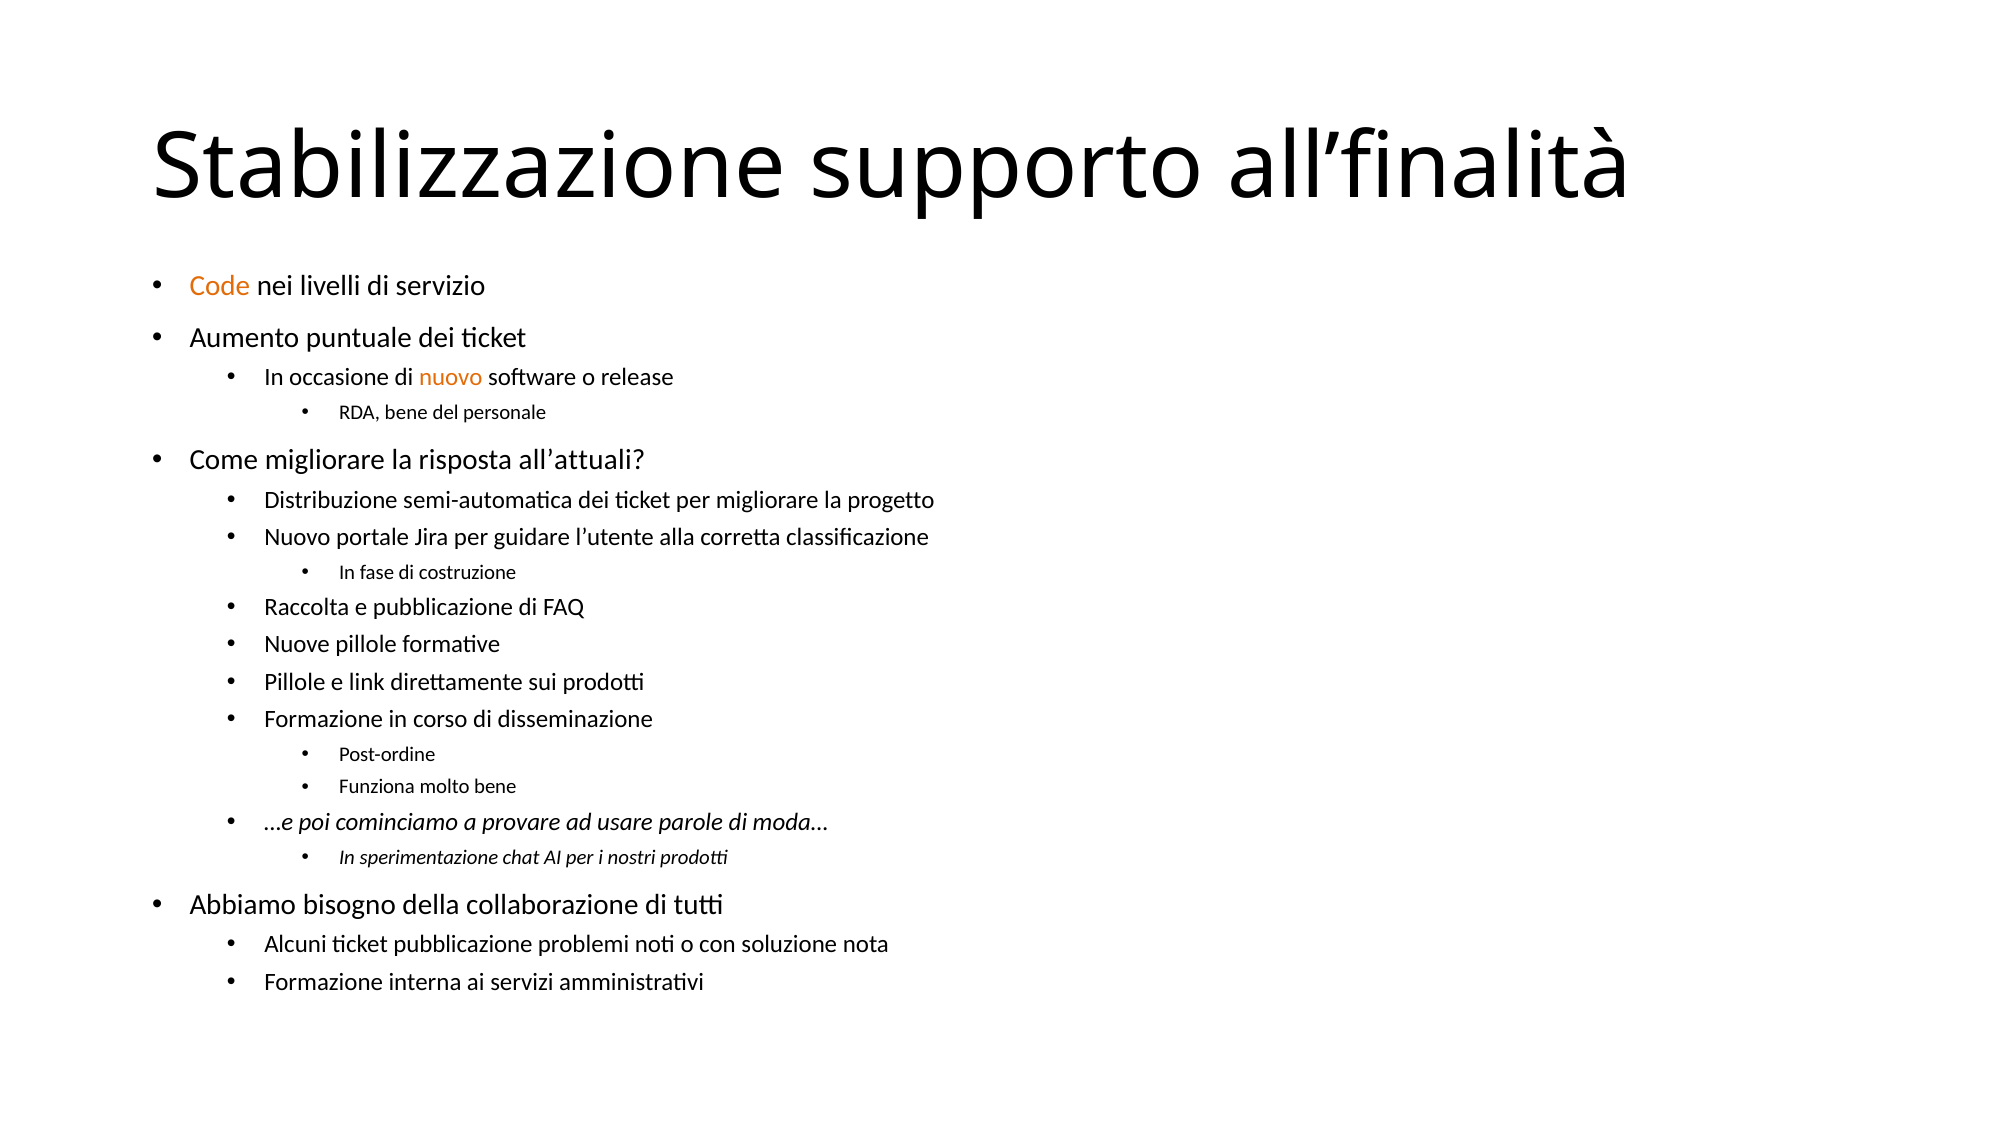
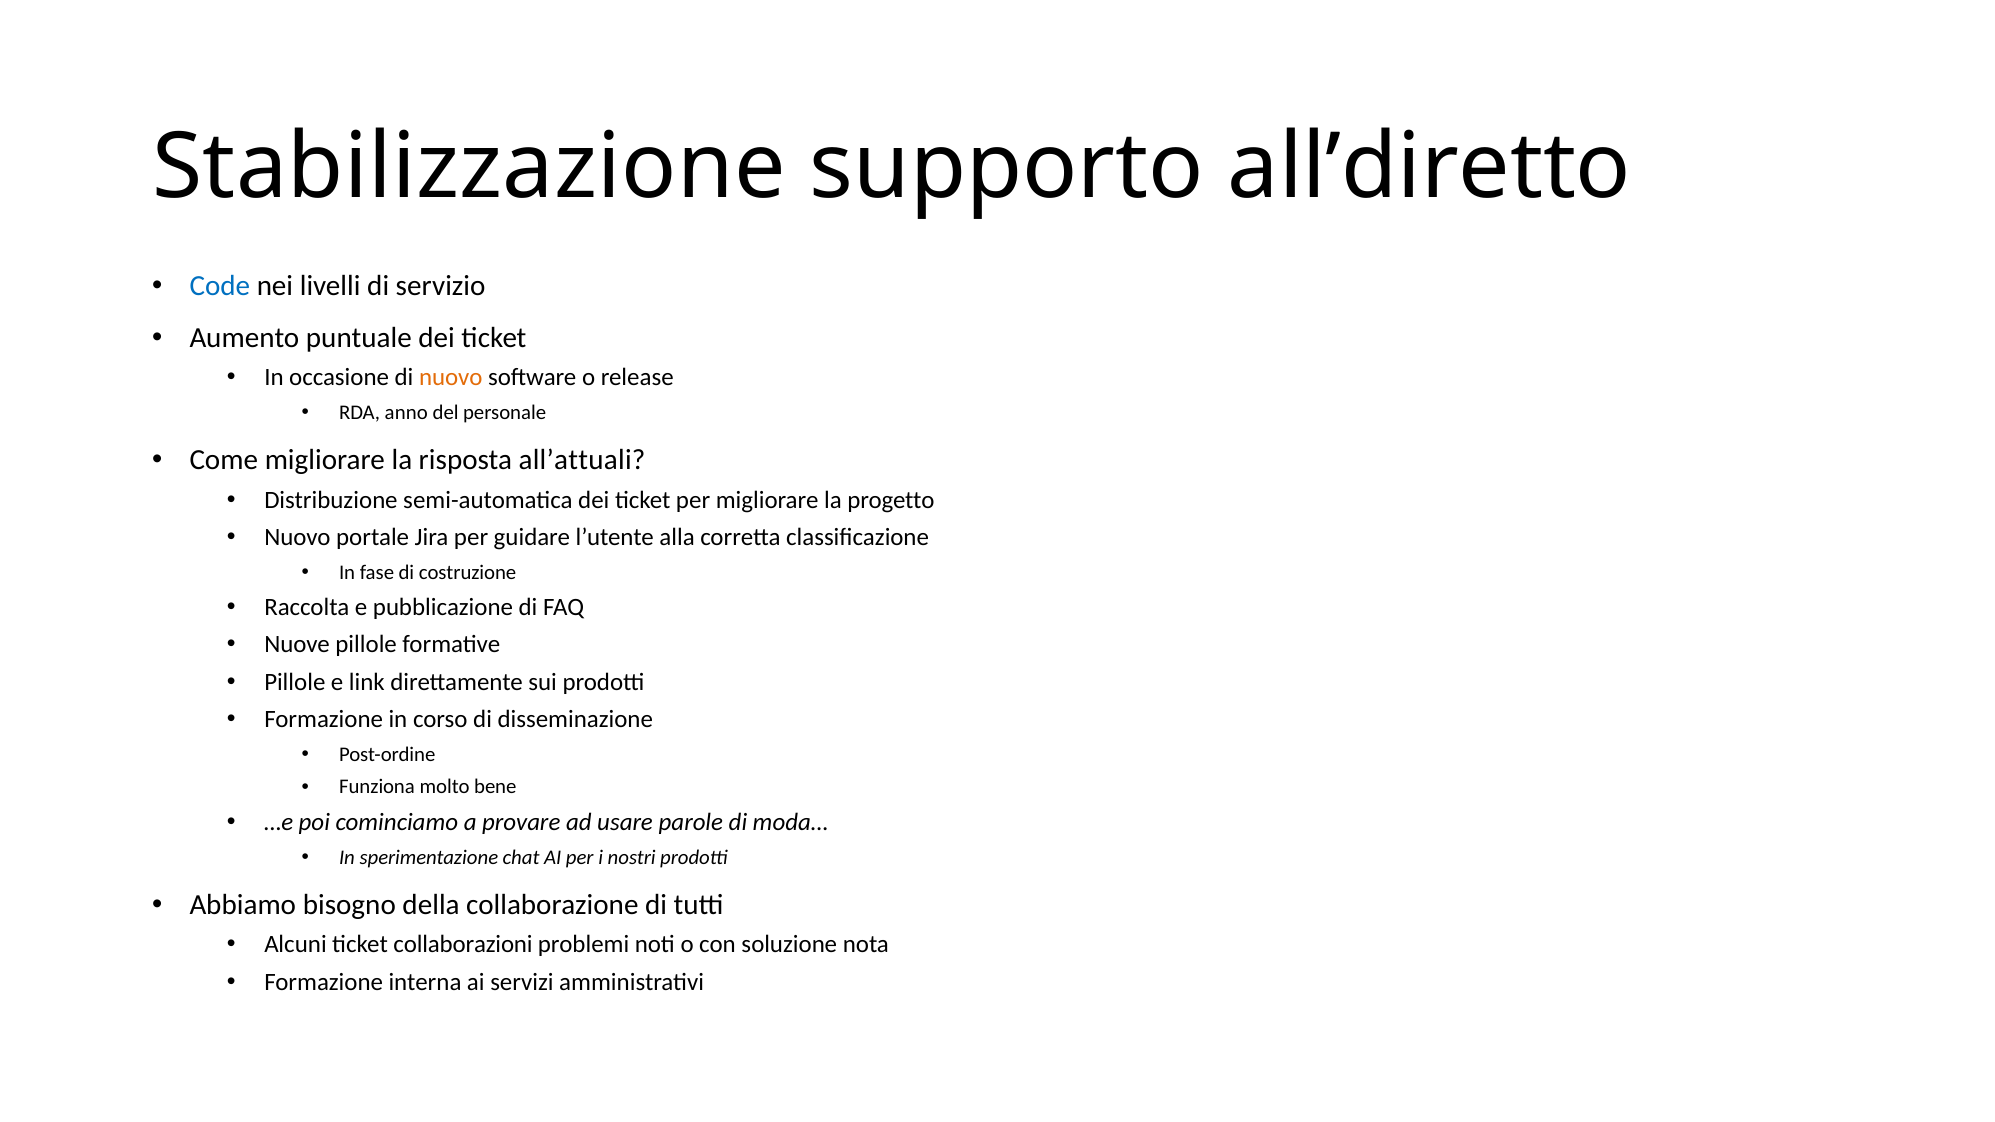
all’finalità: all’finalità -> all’diretto
Code colour: orange -> blue
RDA bene: bene -> anno
ticket pubblicazione: pubblicazione -> collaborazioni
